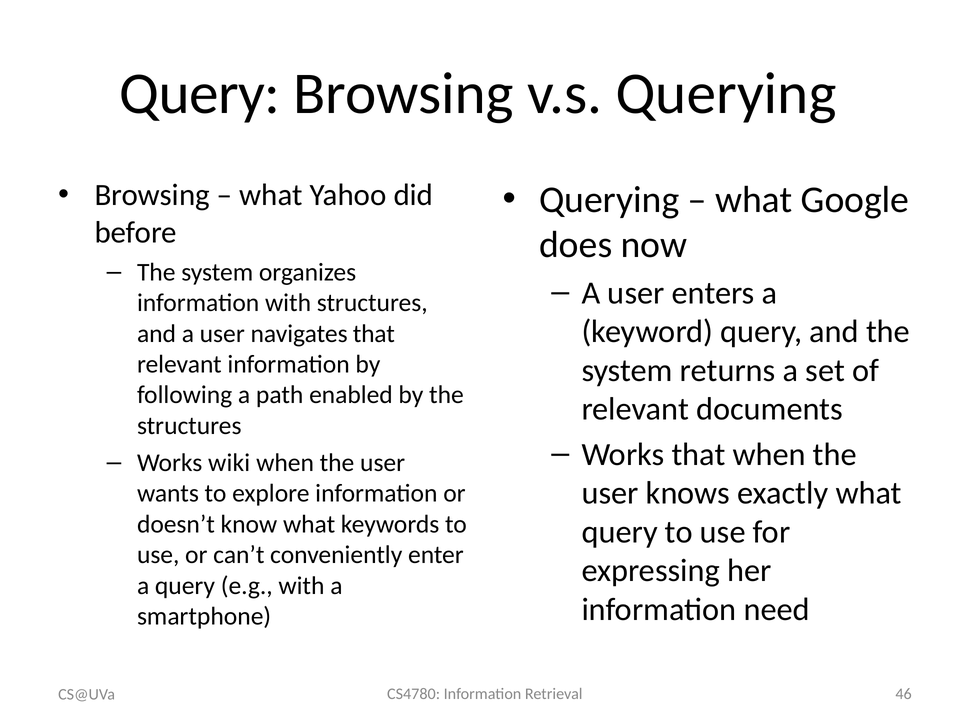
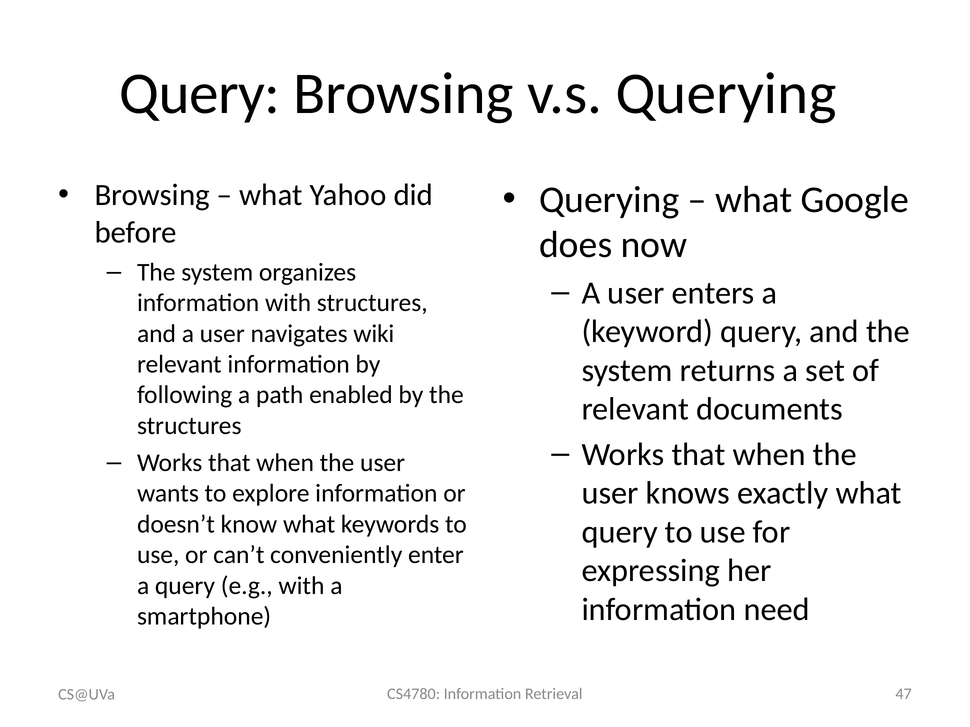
navigates that: that -> wiki
wiki at (229, 463): wiki -> that
46: 46 -> 47
